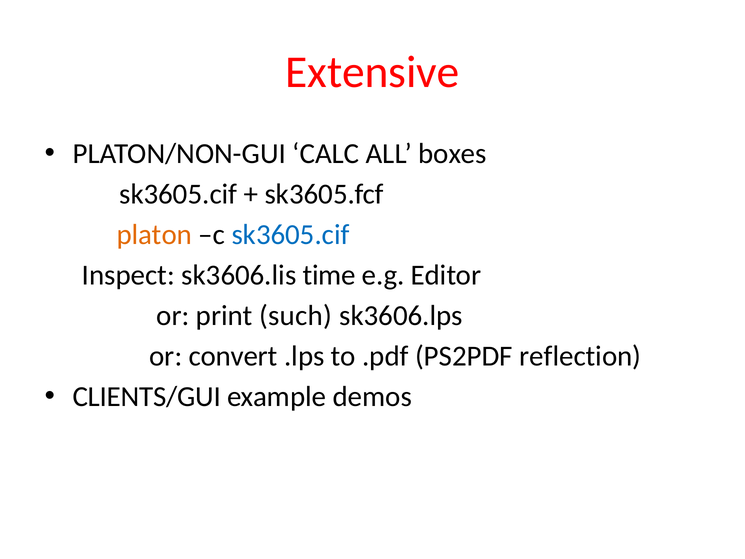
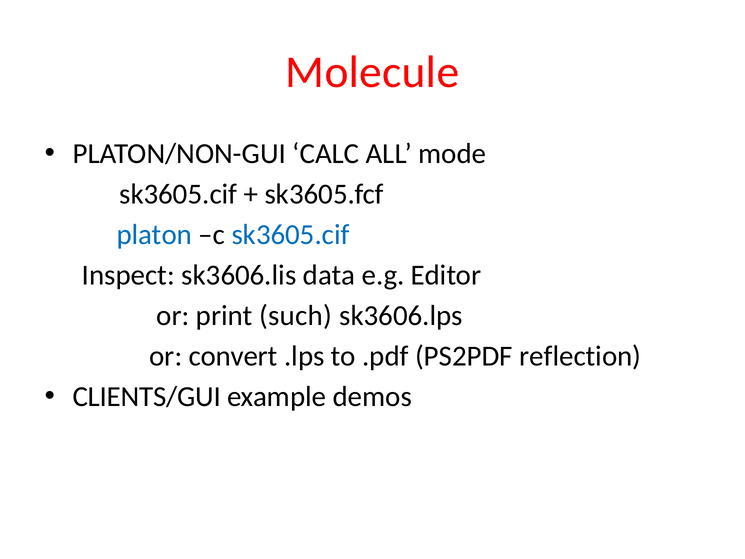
Extensive: Extensive -> Molecule
boxes: boxes -> mode
platon colour: orange -> blue
time: time -> data
